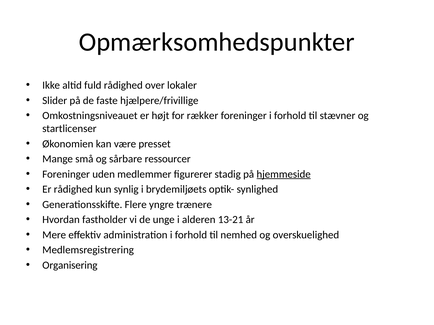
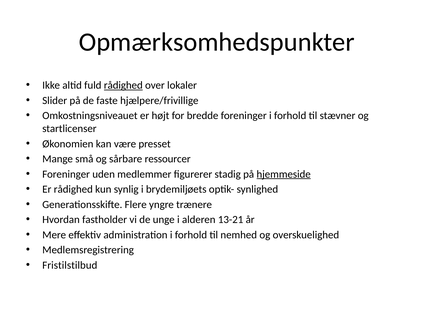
rådighed at (123, 85) underline: none -> present
rækker: rækker -> bredde
Organisering: Organisering -> Fristilstilbud
